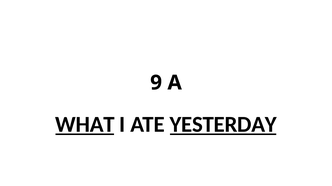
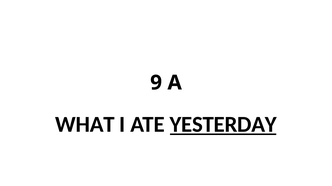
WHAT underline: present -> none
